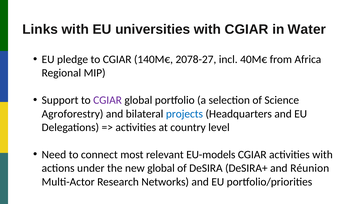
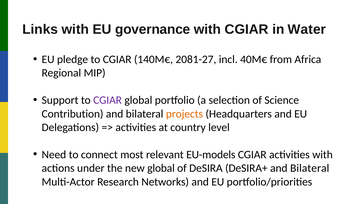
universities: universities -> governance
2078-27: 2078-27 -> 2081-27
Agroforestry: Agroforestry -> Contribution
projects colour: blue -> orange
DeSIRA+ and Réunion: Réunion -> Bilateral
